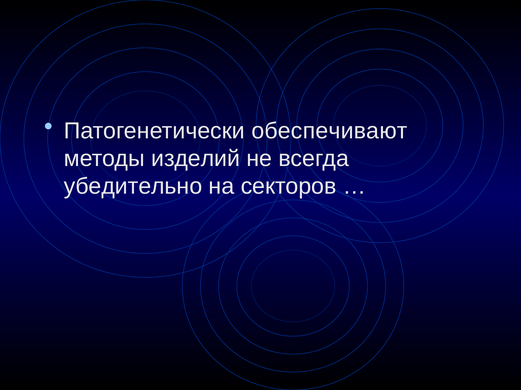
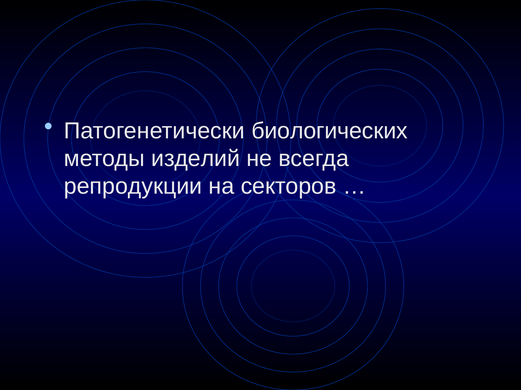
обеспечивают: обеспечивают -> биологических
убедительно: убедительно -> репродукции
